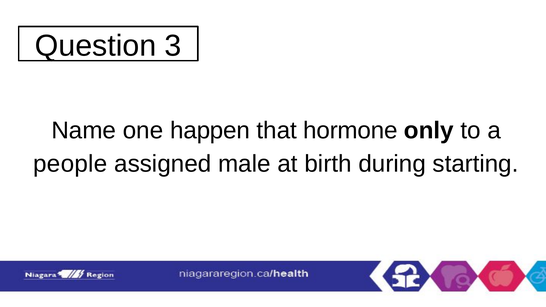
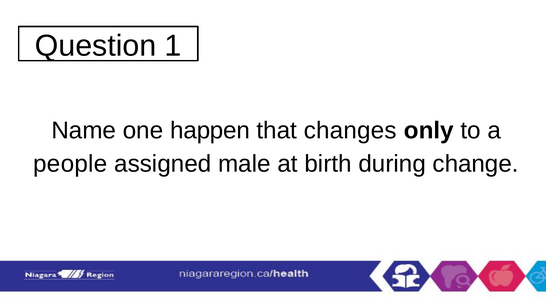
3: 3 -> 1
hormone: hormone -> changes
starting: starting -> change
